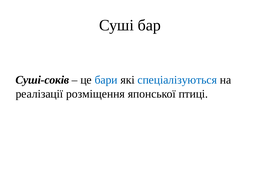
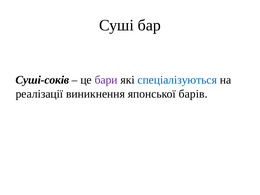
бари colour: blue -> purple
розміщення: розміщення -> виникнення
птиці: птиці -> барів
